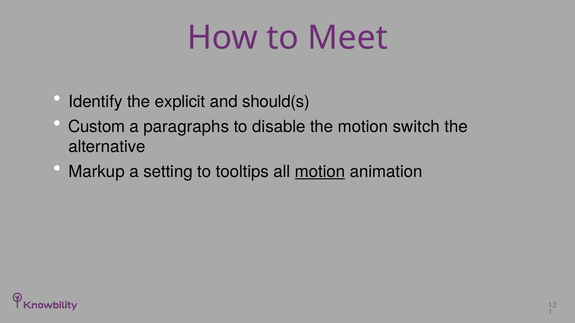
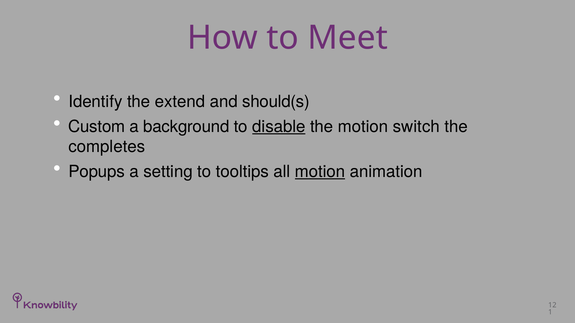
explicit: explicit -> extend
paragraphs: paragraphs -> background
disable underline: none -> present
alternative: alternative -> completes
Markup: Markup -> Popups
